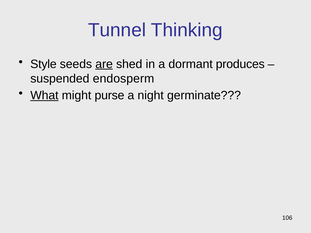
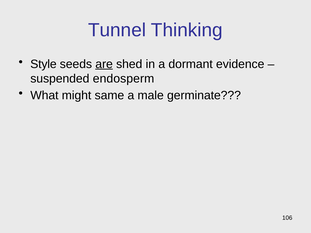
produces: produces -> evidence
What underline: present -> none
purse: purse -> same
night: night -> male
